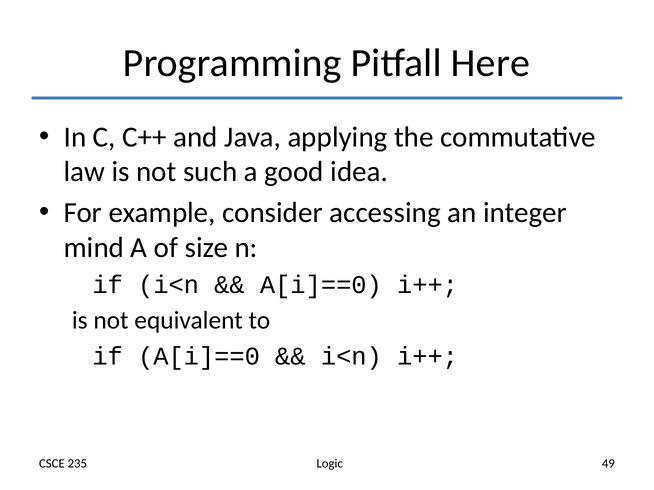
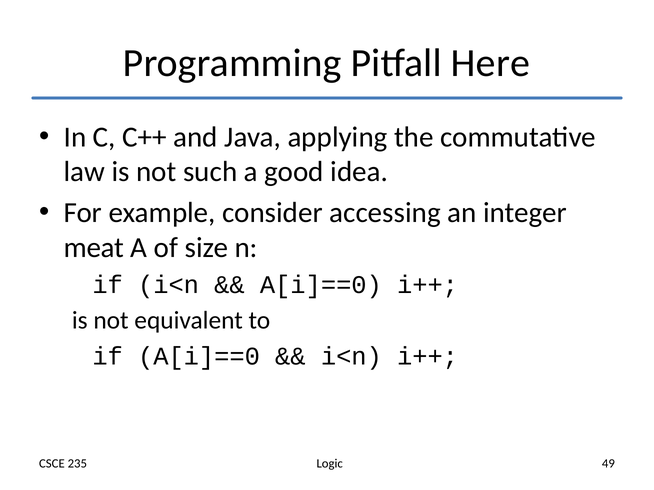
mind: mind -> meat
